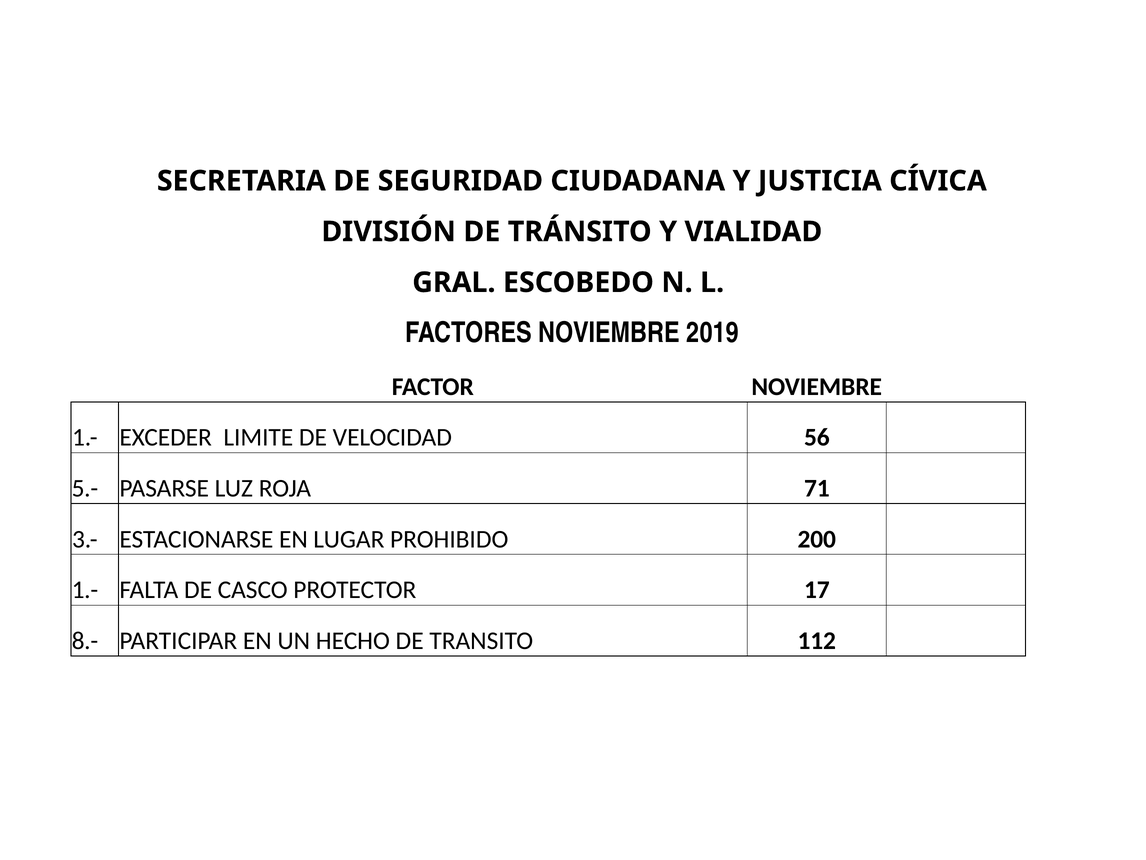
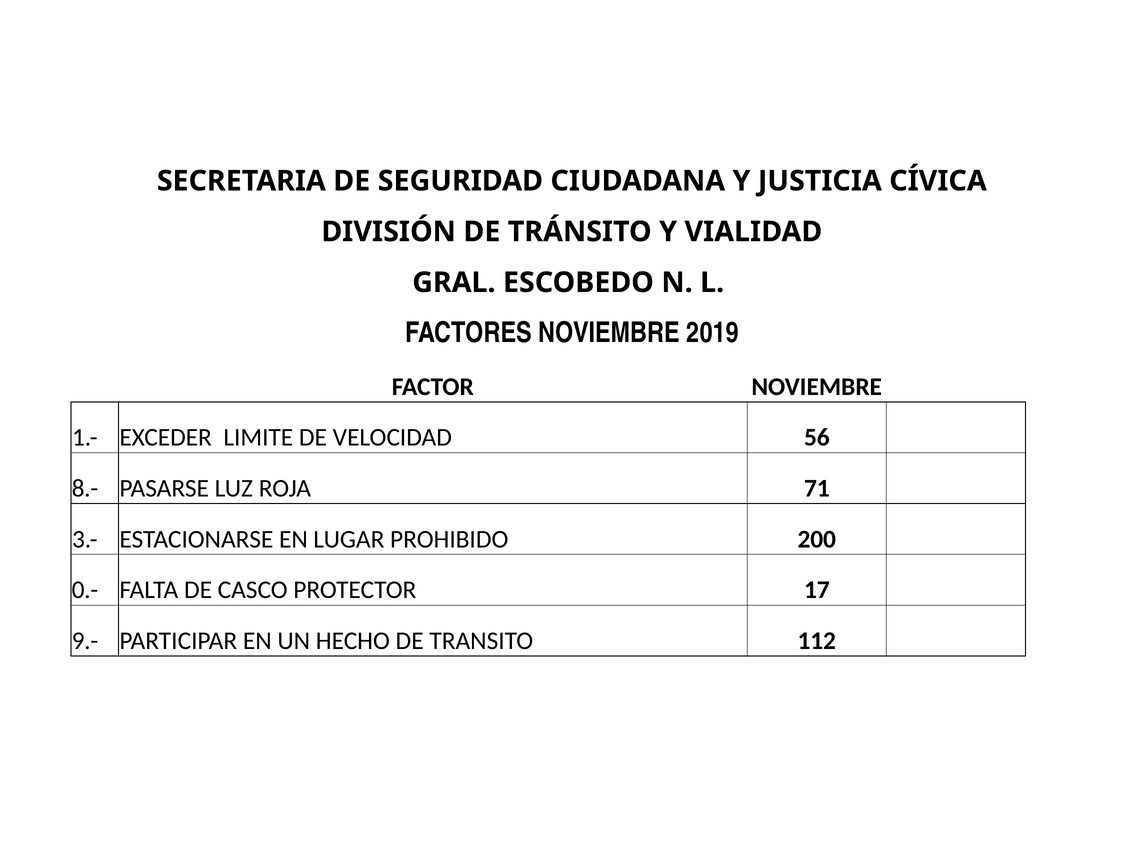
5.-: 5.- -> 8.-
1.- at (85, 590): 1.- -> 0.-
8.-: 8.- -> 9.-
